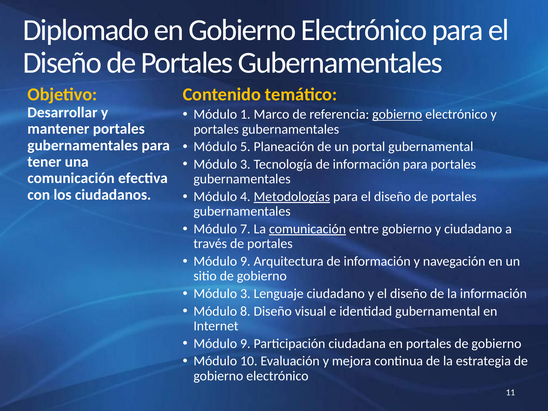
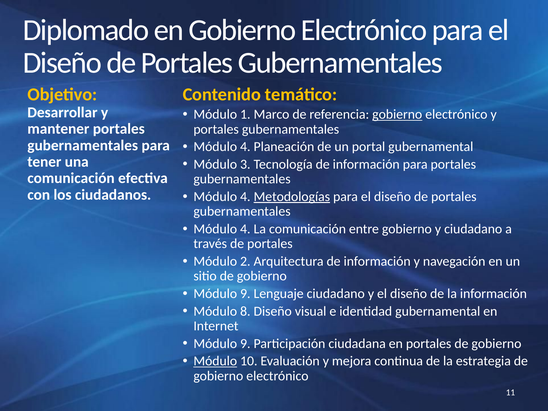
5 at (245, 147): 5 -> 4
7 at (245, 229): 7 -> 4
comunicación at (308, 229) underline: present -> none
9 at (245, 261): 9 -> 2
3 at (245, 294): 3 -> 9
Módulo at (215, 361) underline: none -> present
